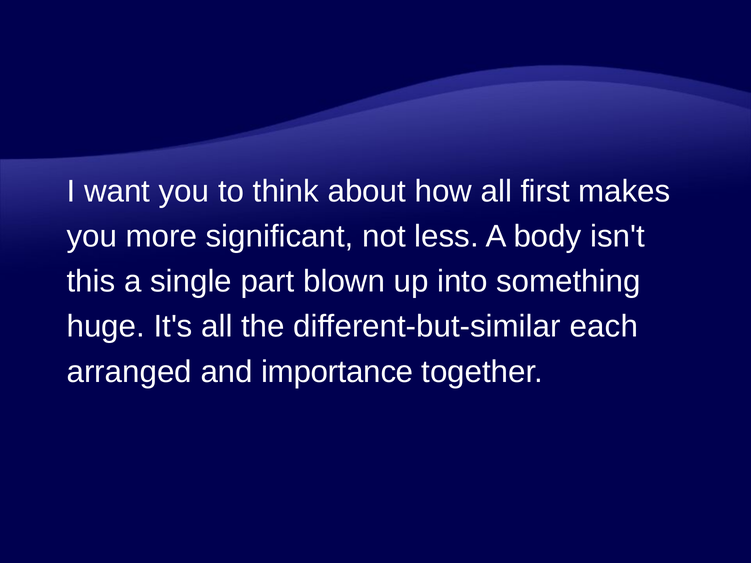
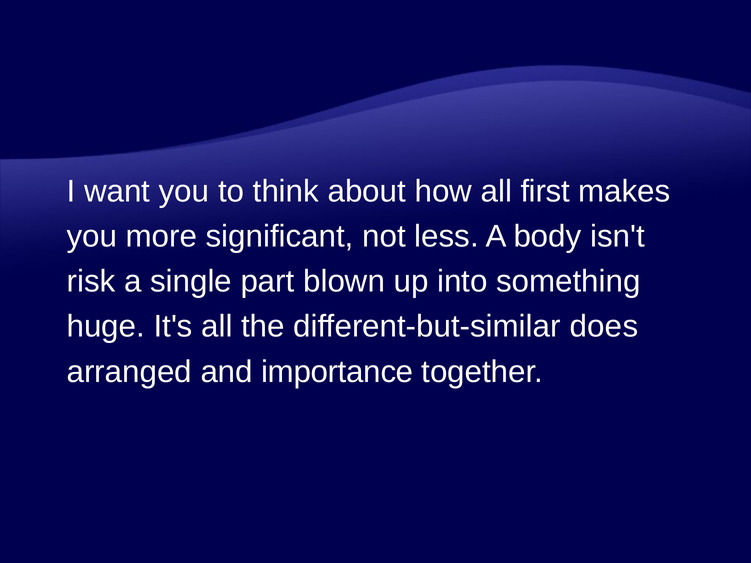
this: this -> risk
each: each -> does
